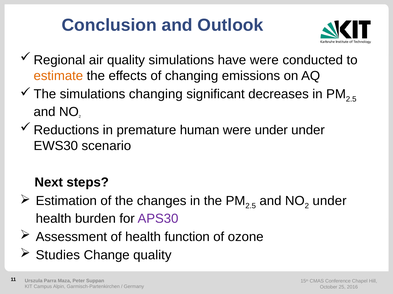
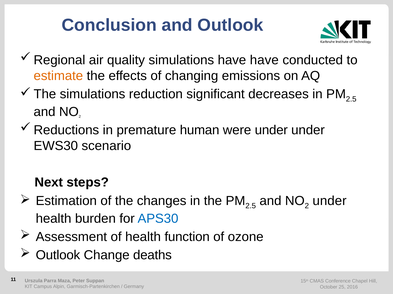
have were: were -> have
simulations changing: changing -> reduction
APS30 colour: purple -> blue
Studies at (58, 256): Studies -> Outlook
Change quality: quality -> deaths
